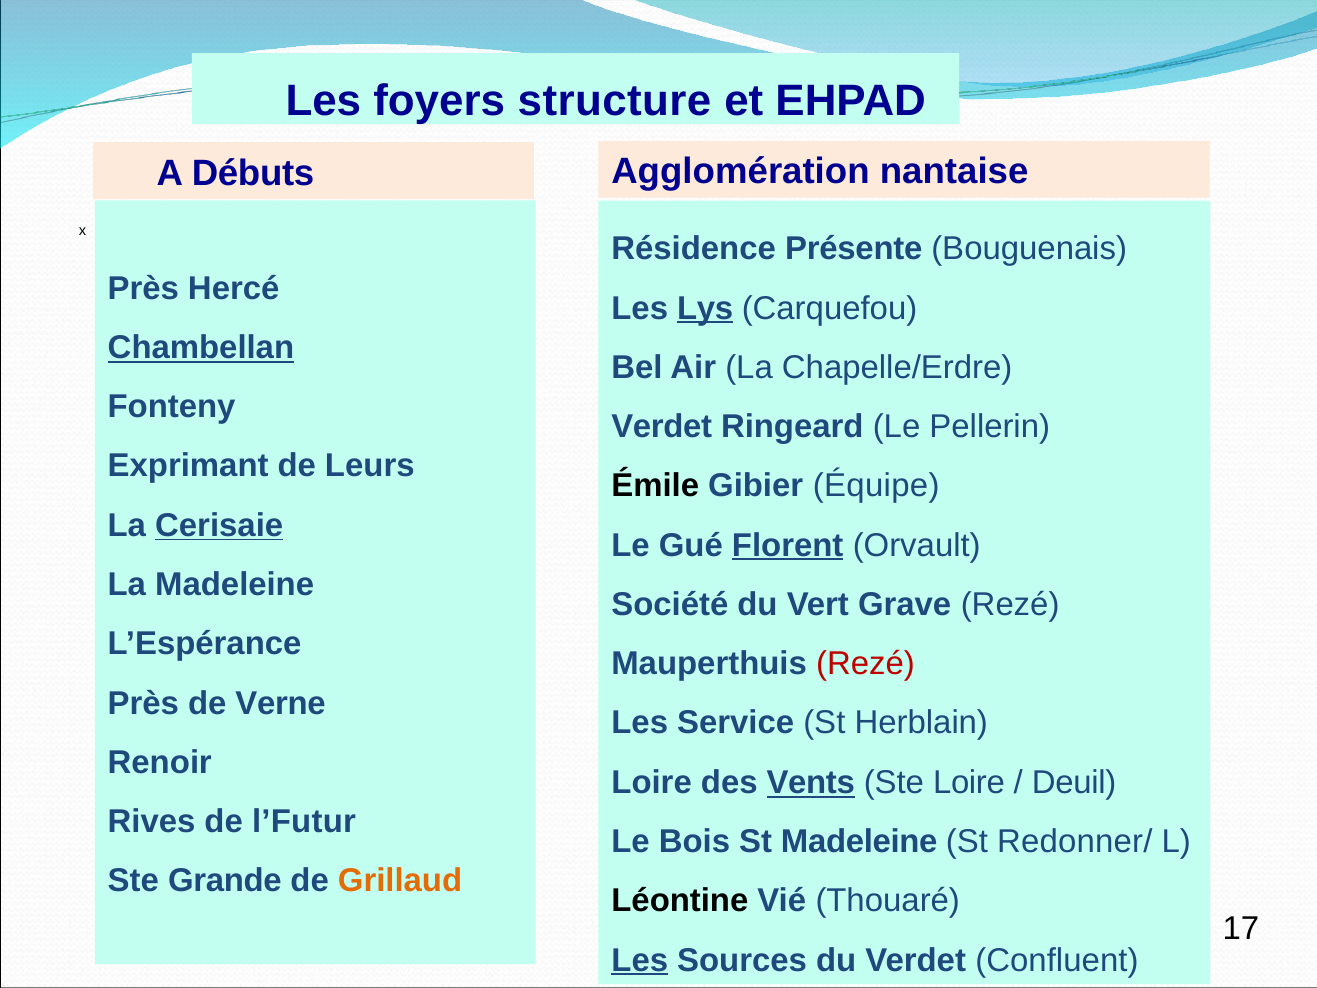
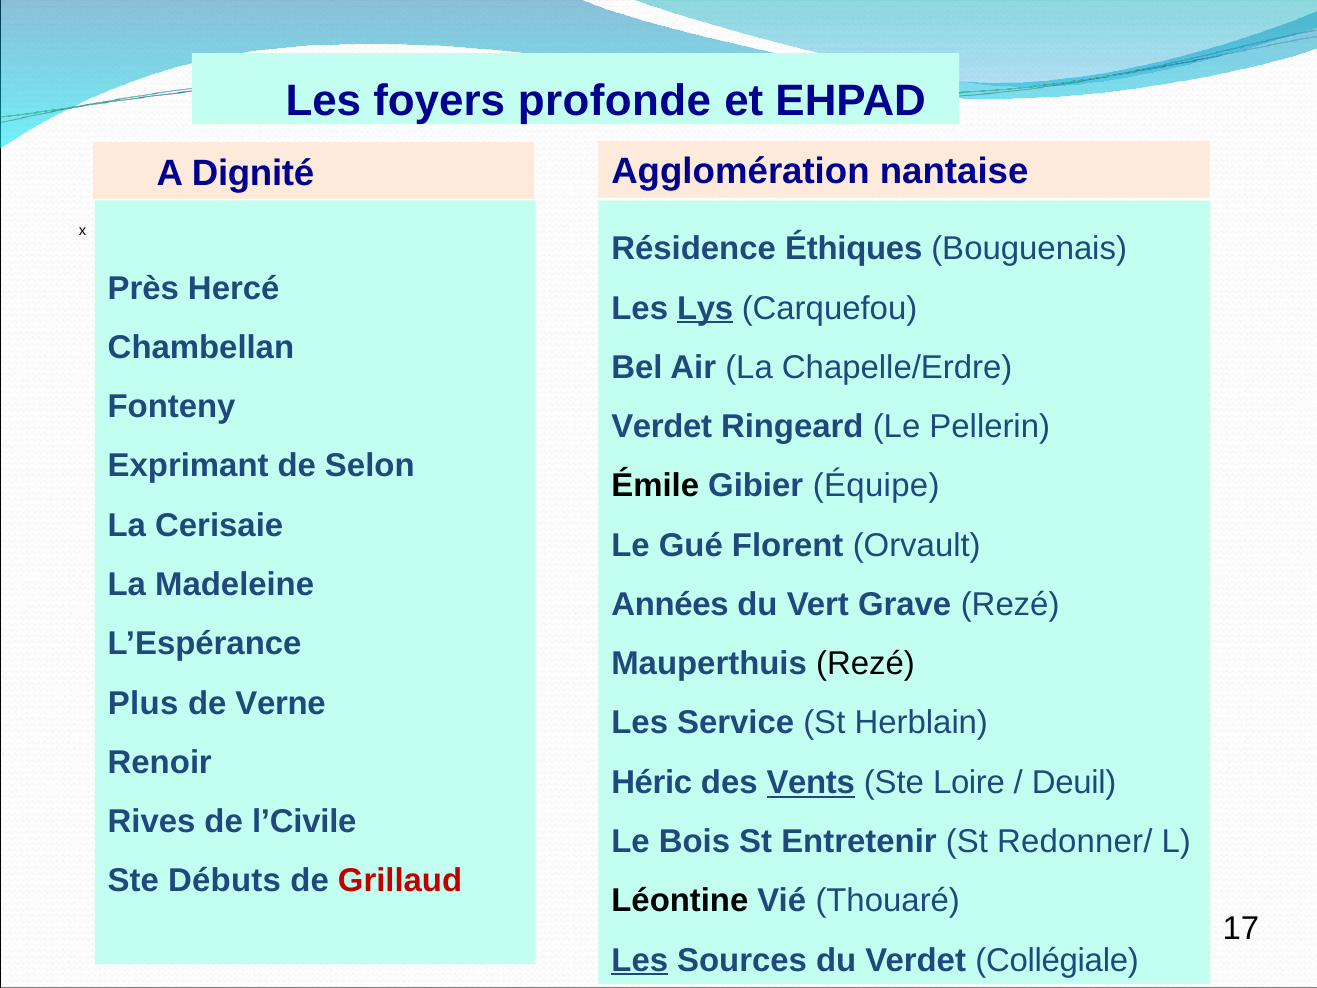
structure: structure -> profonde
Débuts: Débuts -> Dignité
Présente: Présente -> Éthiques
Chambellan underline: present -> none
Leurs: Leurs -> Selon
Cerisaie underline: present -> none
Florent underline: present -> none
Société: Société -> Années
Rezé at (866, 664) colour: red -> black
Près at (143, 703): Près -> Plus
Loire at (652, 782): Loire -> Héric
l’Futur: l’Futur -> l’Civile
St Madeleine: Madeleine -> Entretenir
Grande: Grande -> Débuts
Grillaud colour: orange -> red
Confluent: Confluent -> Collégiale
